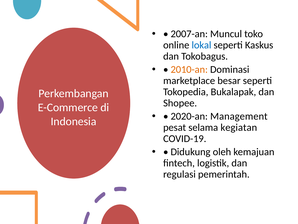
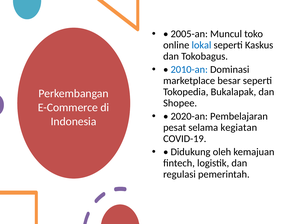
2007-an: 2007-an -> 2005-an
2010-an colour: orange -> blue
Management: Management -> Pembelajaran
